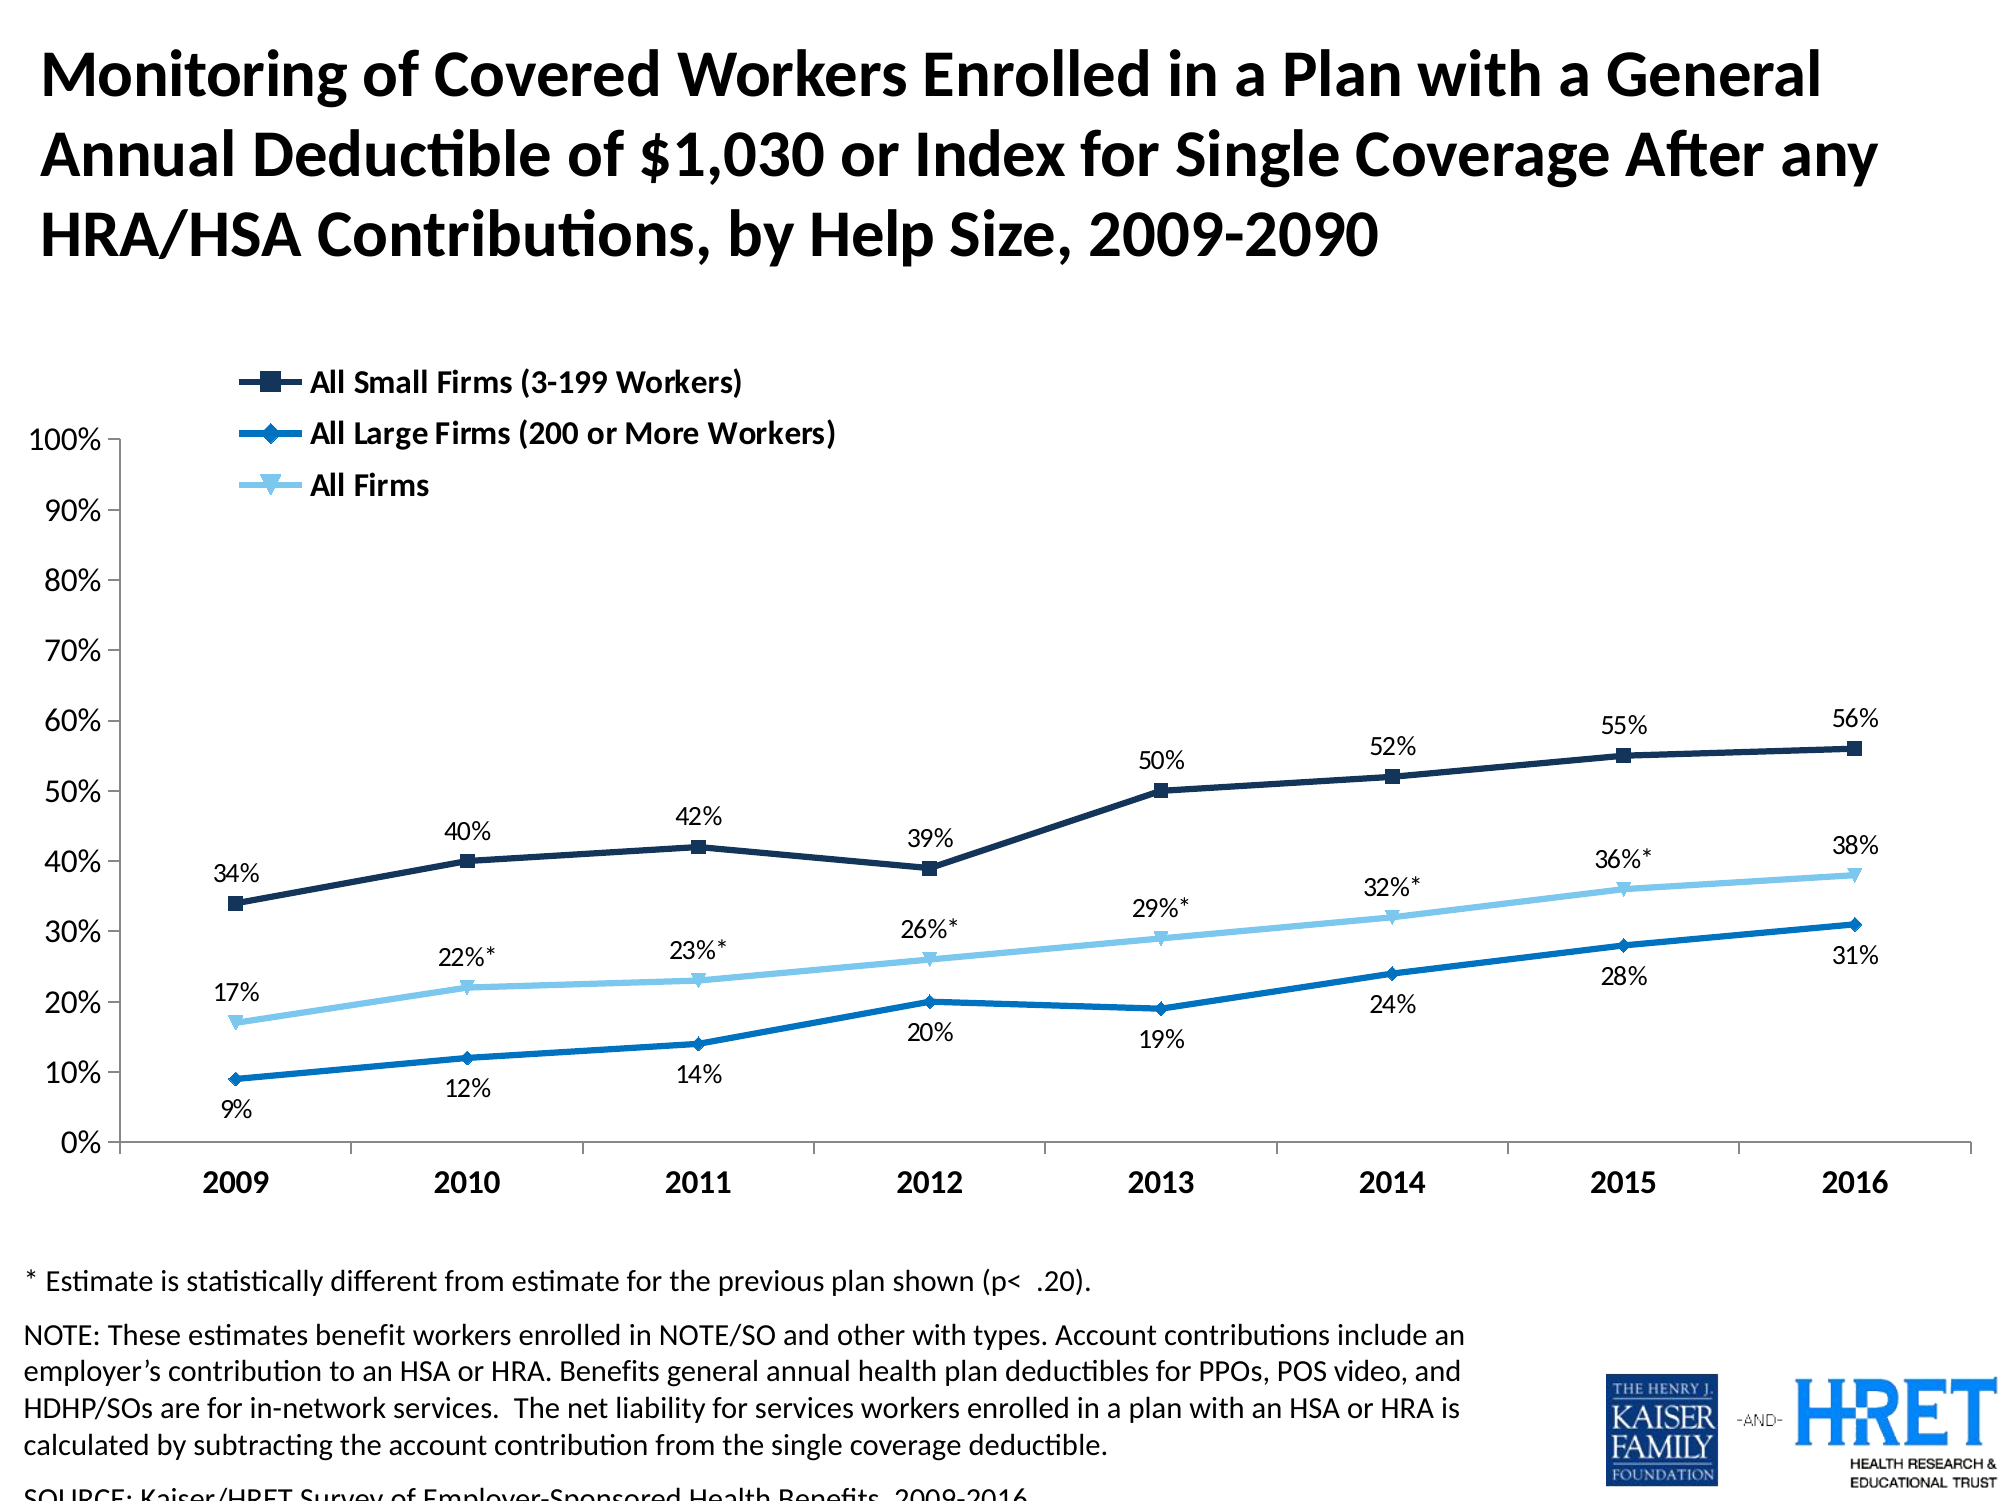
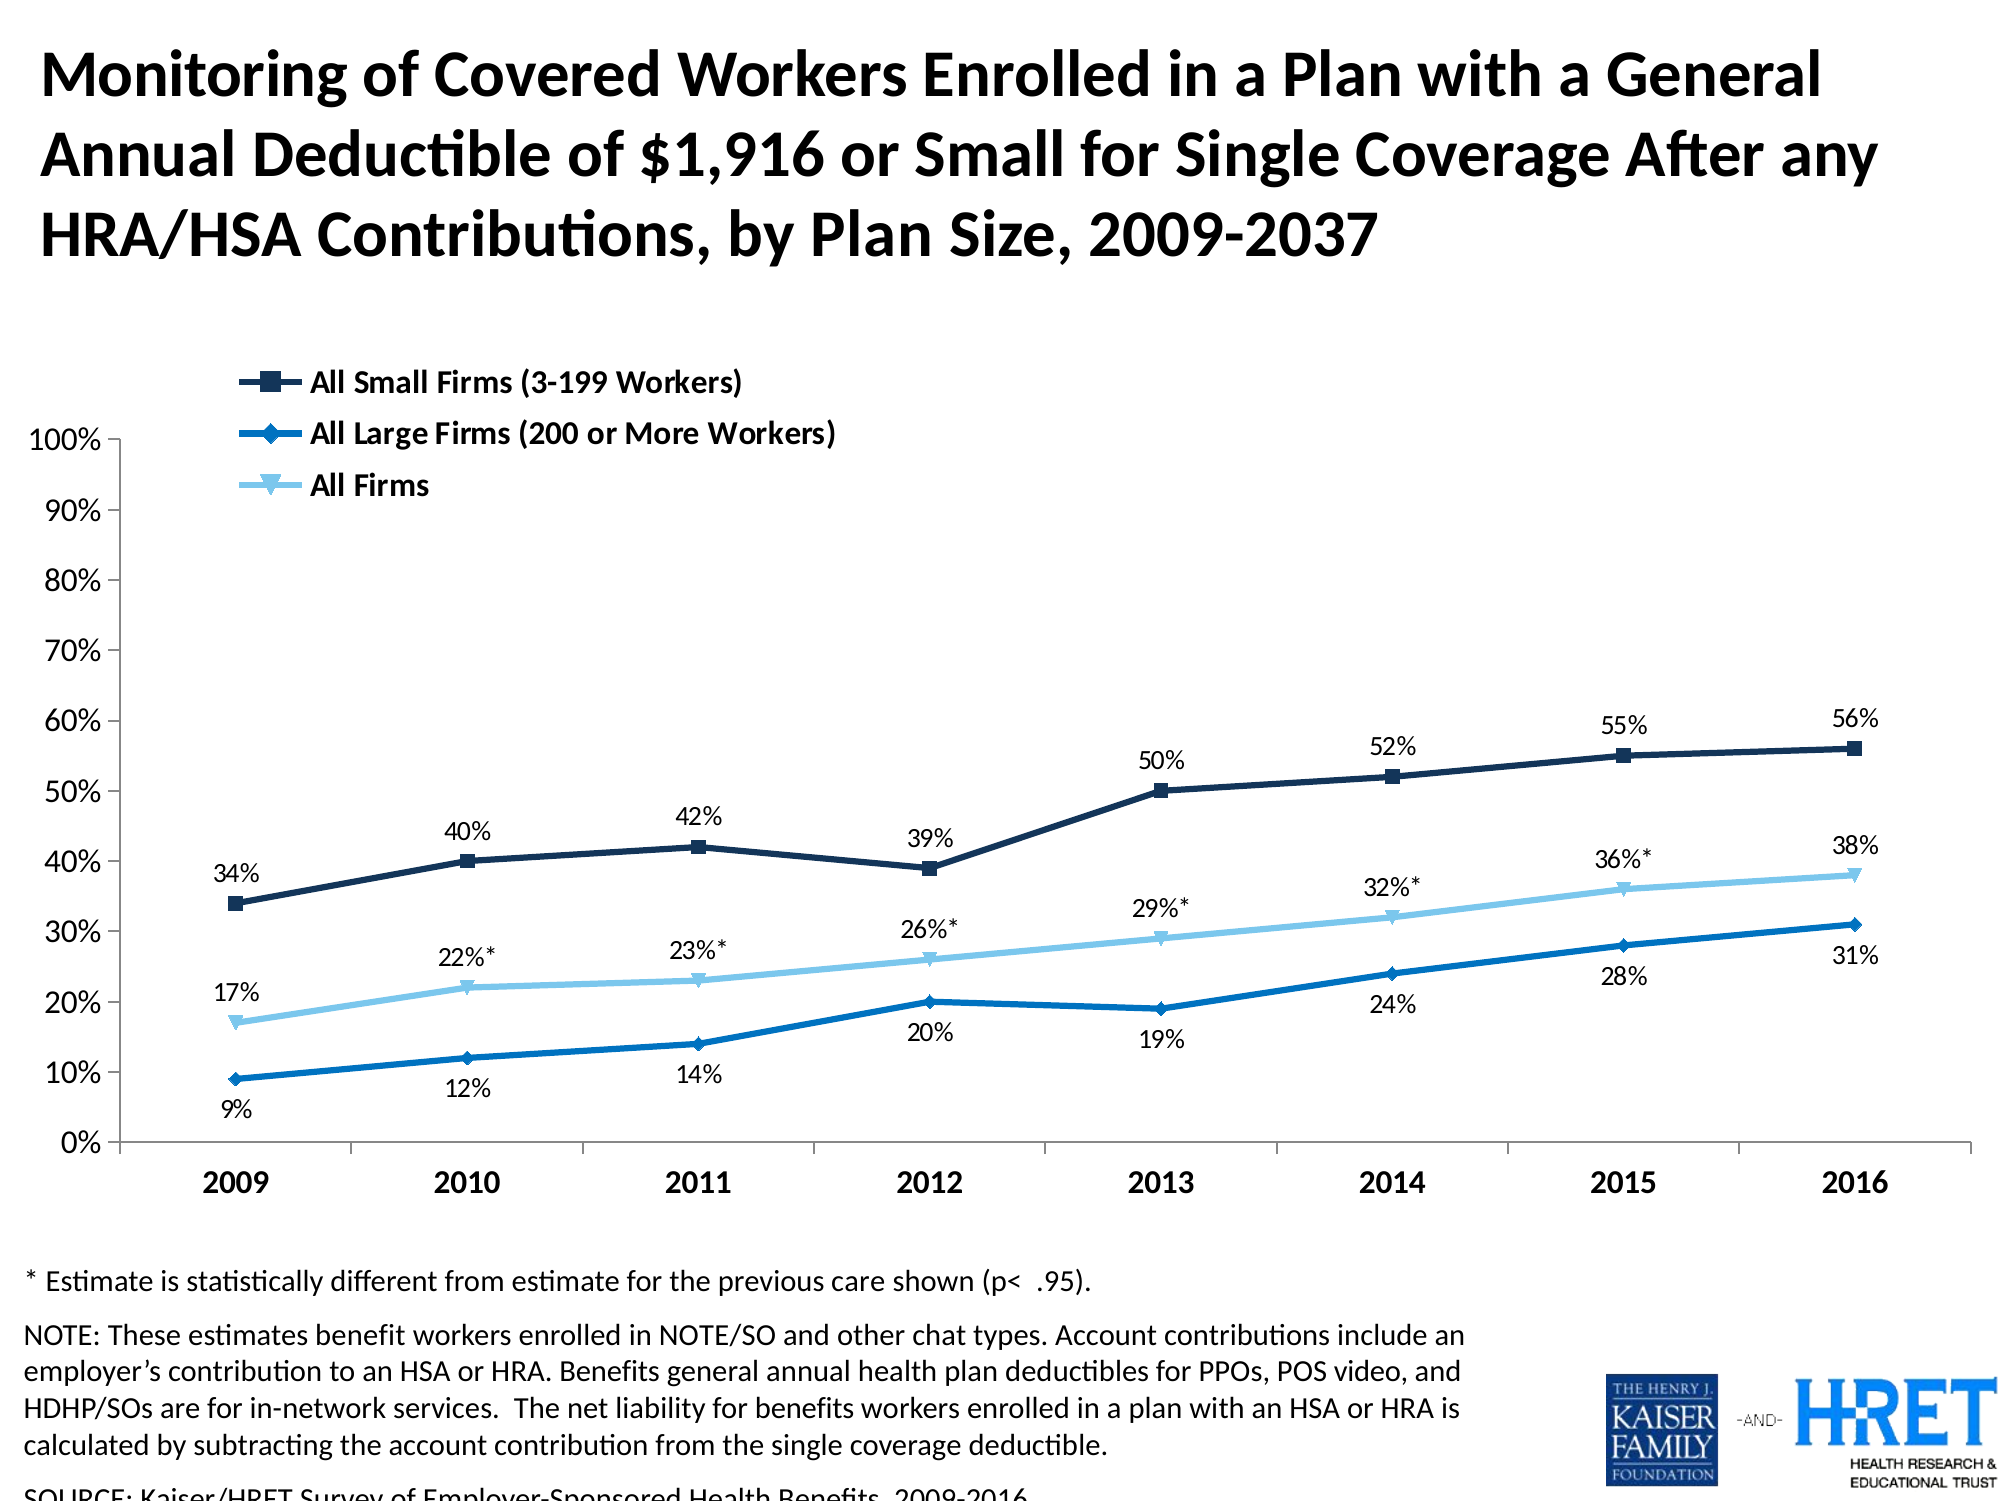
$1,030: $1,030 -> $1,916
or Index: Index -> Small
by Help: Help -> Plan
2009-2090: 2009-2090 -> 2009-2037
previous plan: plan -> care
.20: .20 -> .95
other with: with -> chat
for services: services -> benefits
